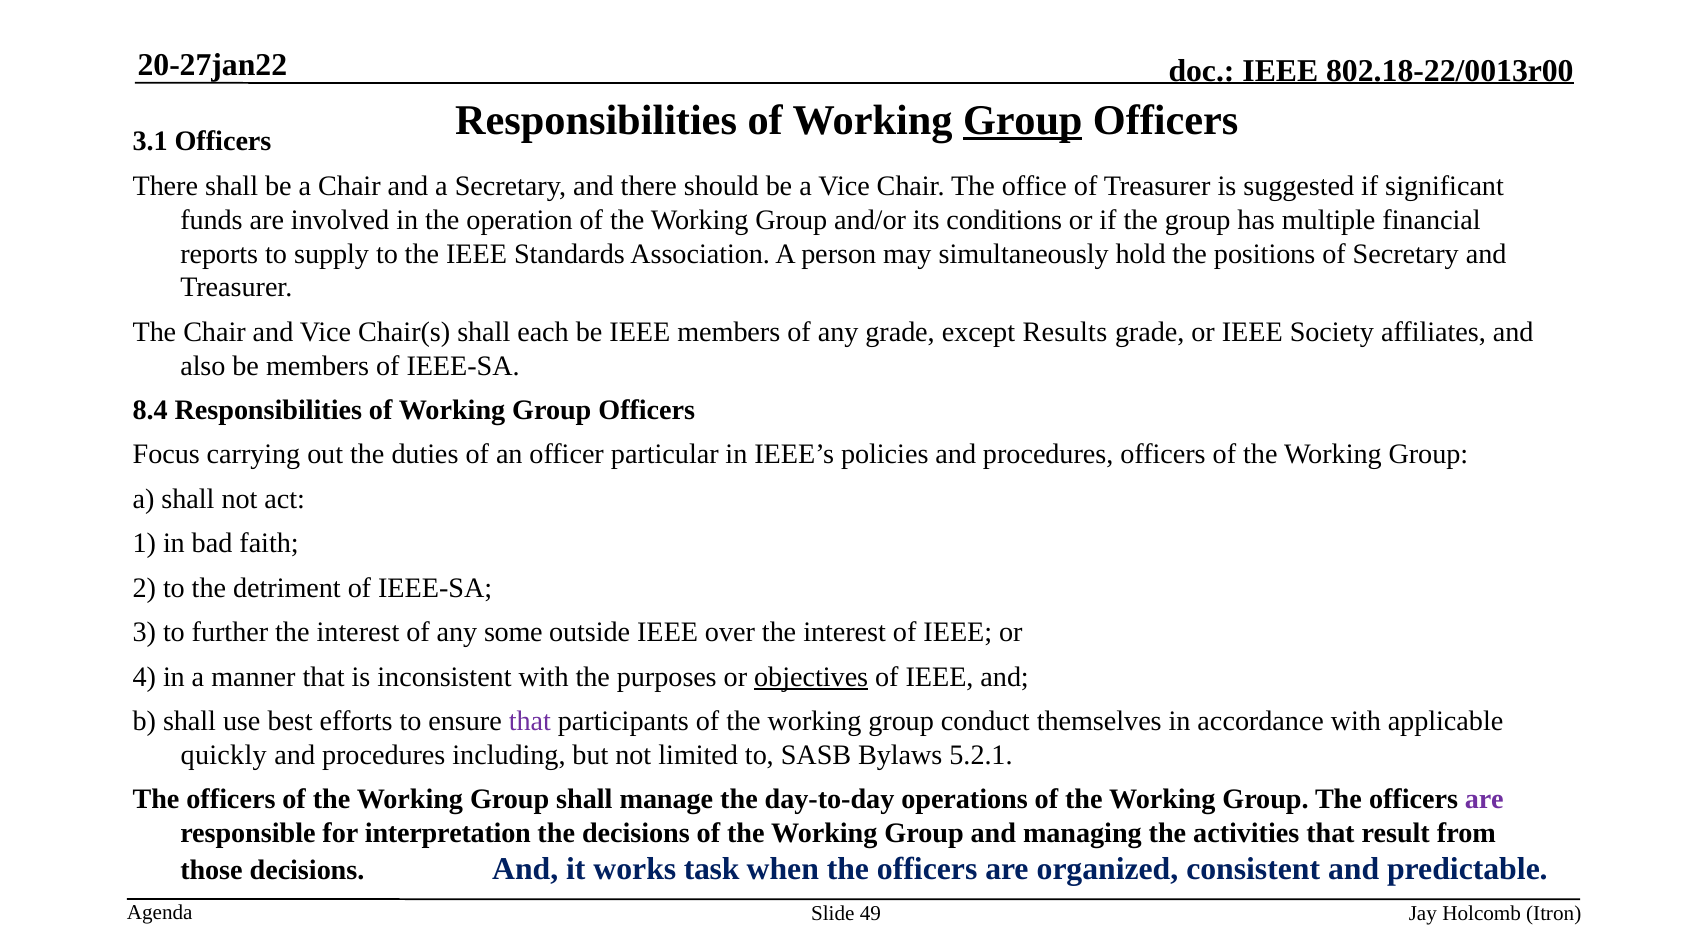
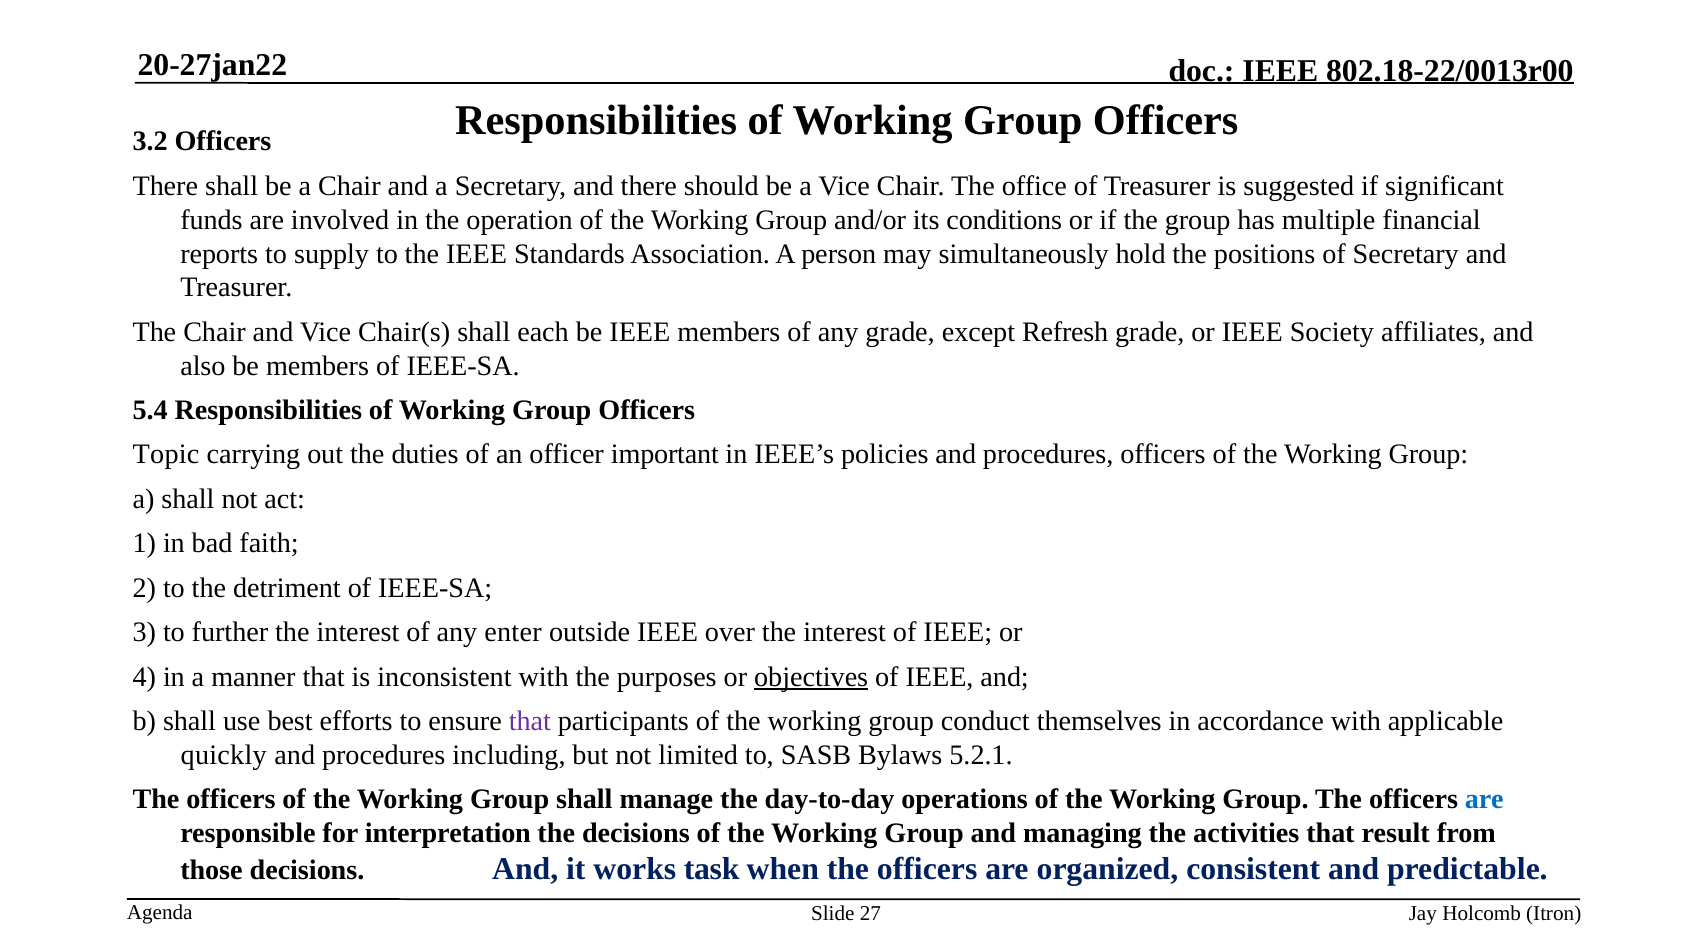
Group at (1023, 120) underline: present -> none
3.1: 3.1 -> 3.2
Results: Results -> Refresh
8.4: 8.4 -> 5.4
Focus: Focus -> Topic
particular: particular -> important
some: some -> enter
are at (1484, 800) colour: purple -> blue
49: 49 -> 27
